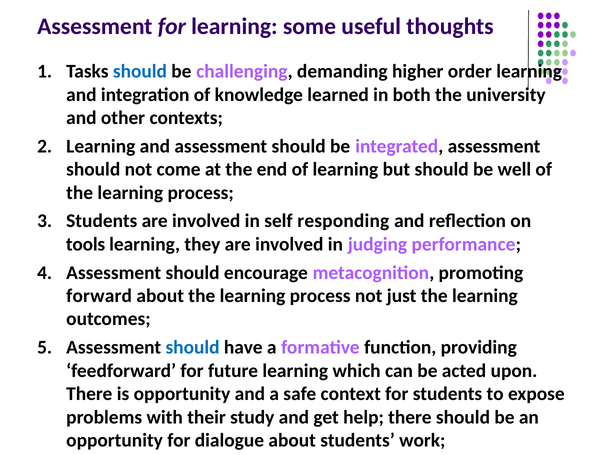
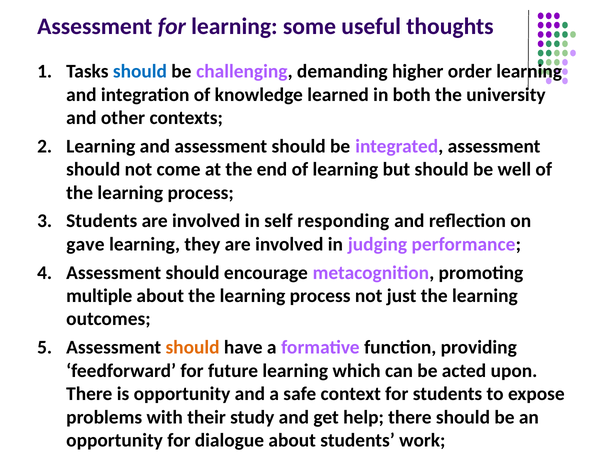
tools: tools -> gave
forward: forward -> multiple
should at (193, 348) colour: blue -> orange
